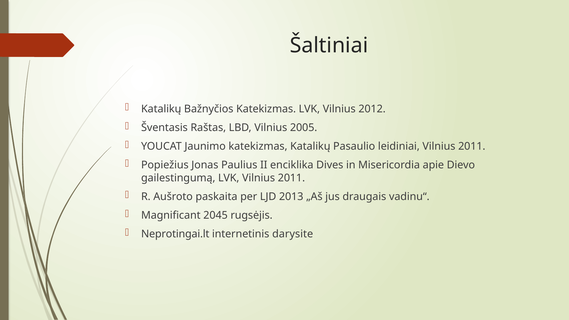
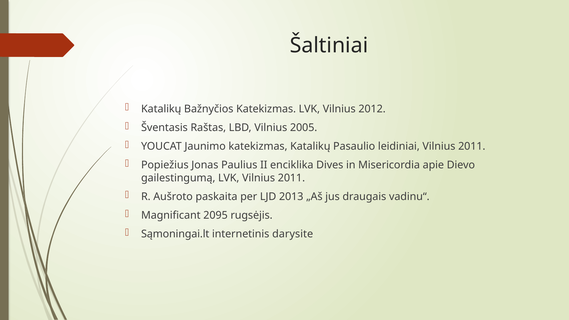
2045: 2045 -> 2095
Neprotingai.lt: Neprotingai.lt -> Sąmoningai.lt
